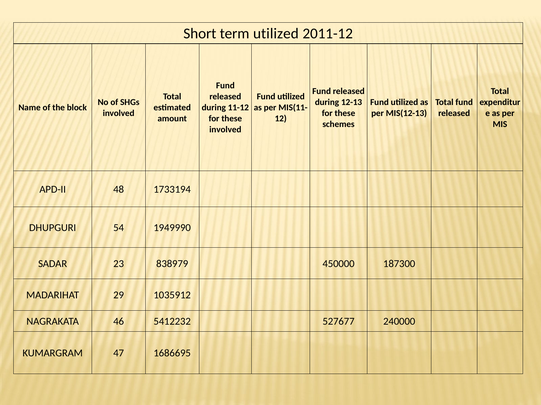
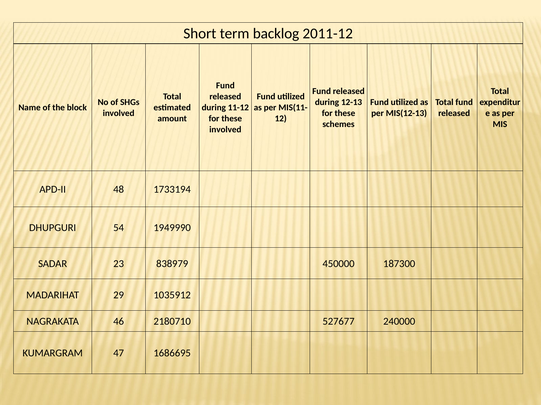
term utilized: utilized -> backlog
5412232: 5412232 -> 2180710
